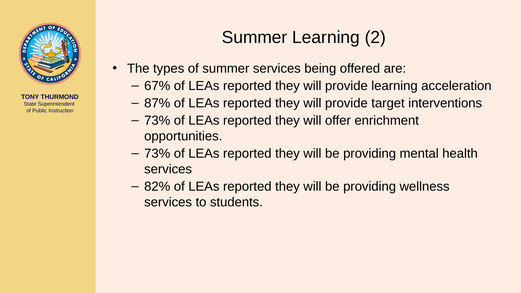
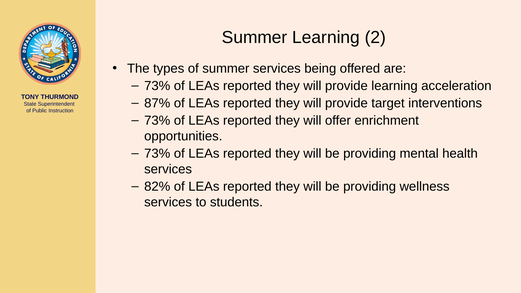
67% at (157, 86): 67% -> 73%
